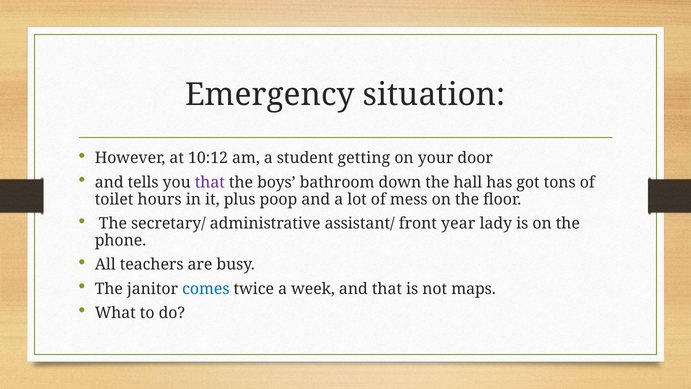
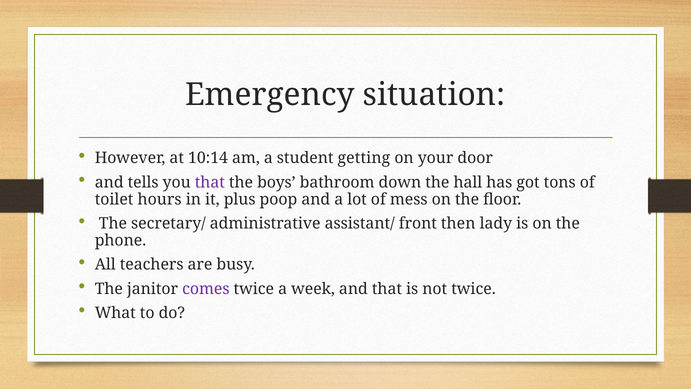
10:12: 10:12 -> 10:14
year: year -> then
comes colour: blue -> purple
not maps: maps -> twice
